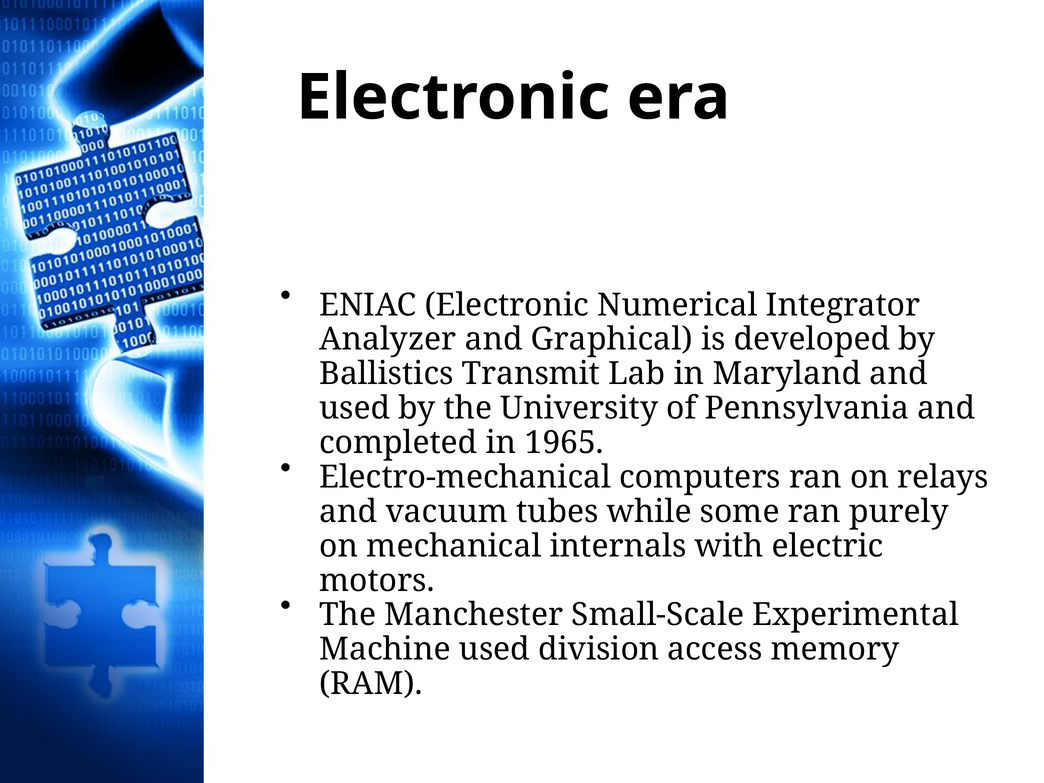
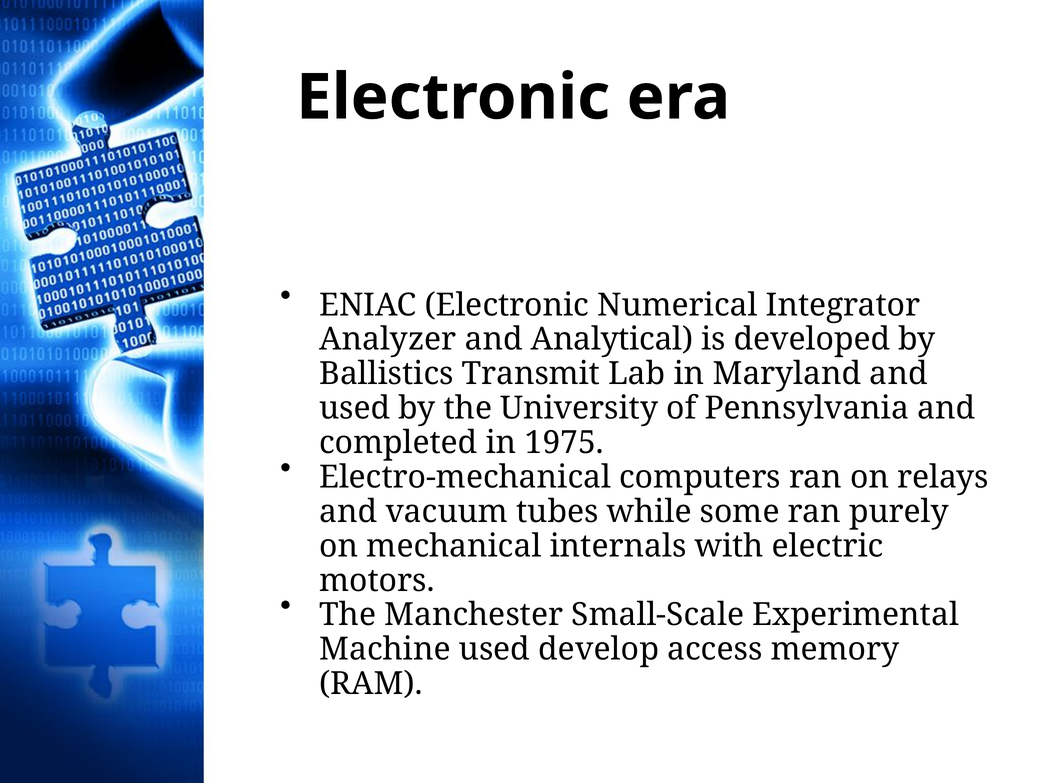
Graphical: Graphical -> Analytical
1965: 1965 -> 1975
division: division -> develop
